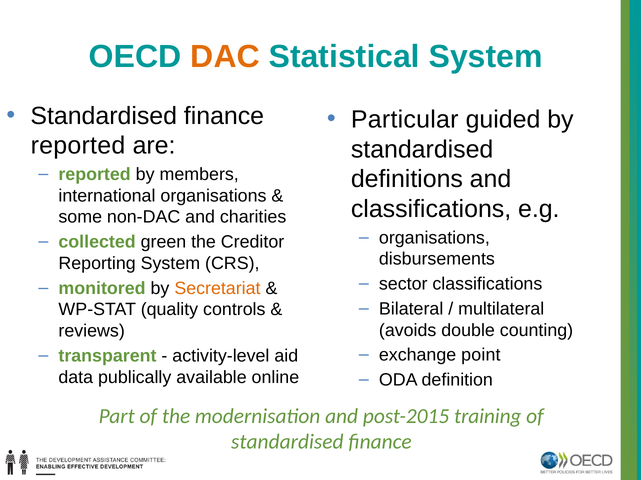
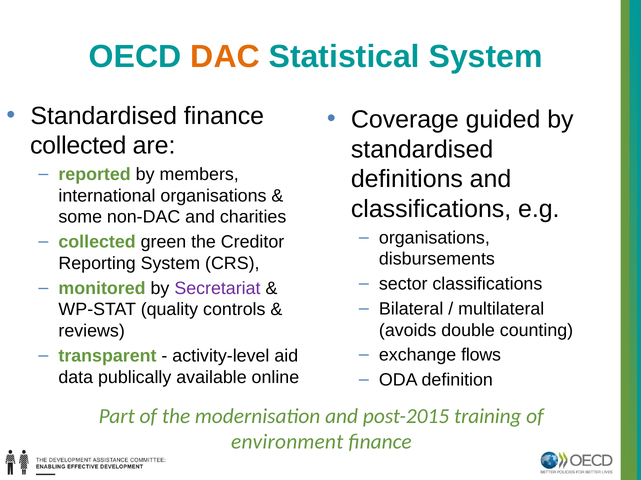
Particular: Particular -> Coverage
reported at (78, 146): reported -> collected
Secretariat colour: orange -> purple
point: point -> flows
standardised at (287, 442): standardised -> environment
